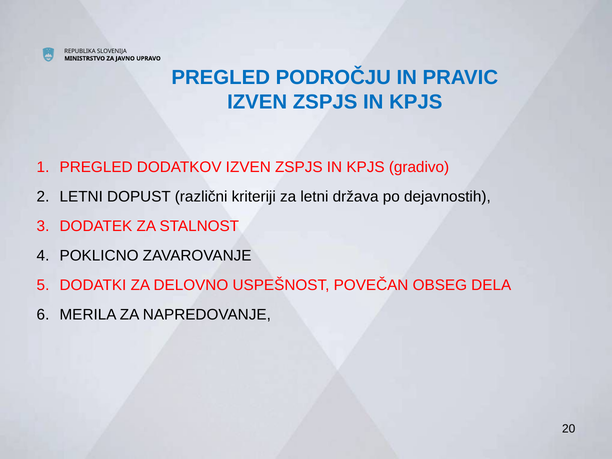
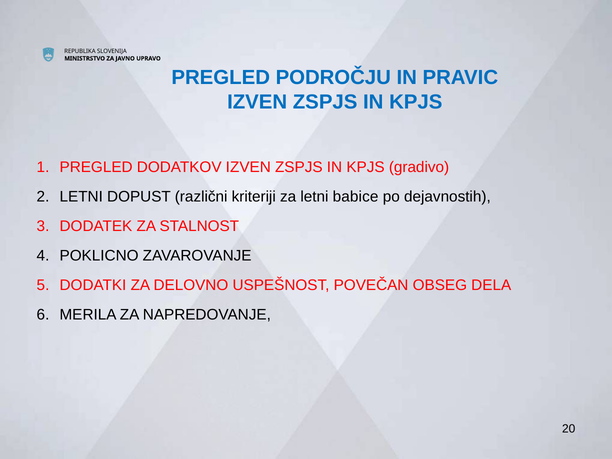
država: država -> babice
